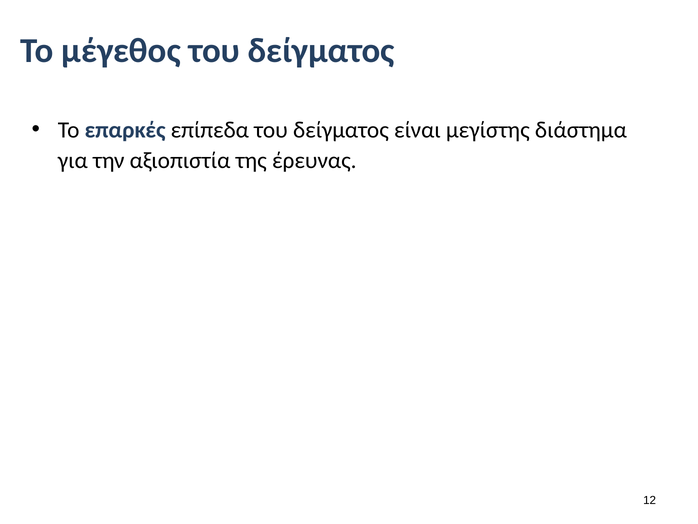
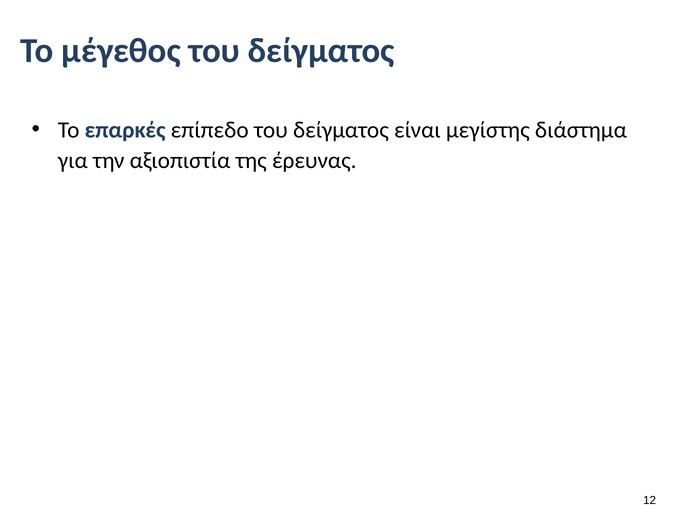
επίπεδα: επίπεδα -> επίπεδο
